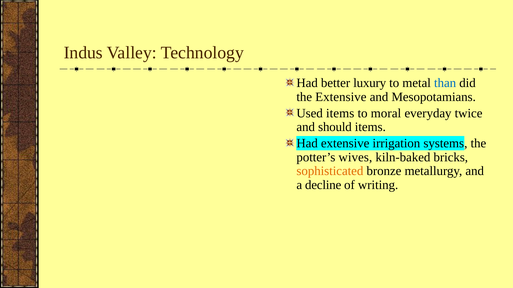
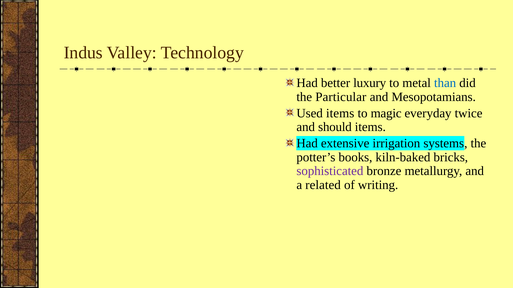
the Extensive: Extensive -> Particular
moral: moral -> magic
wives: wives -> books
sophisticated colour: orange -> purple
decline: decline -> related
